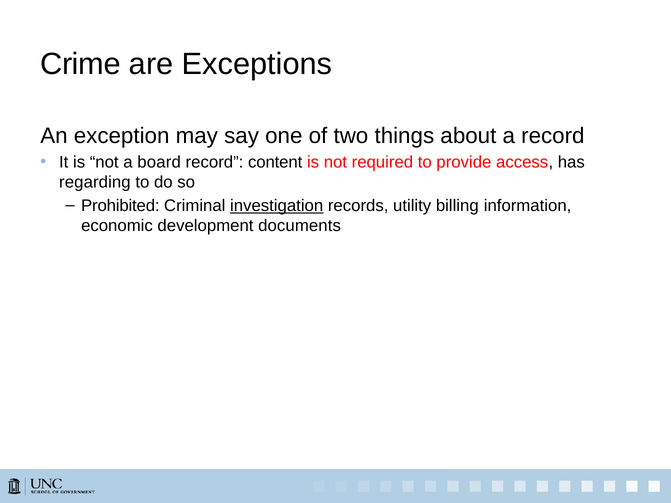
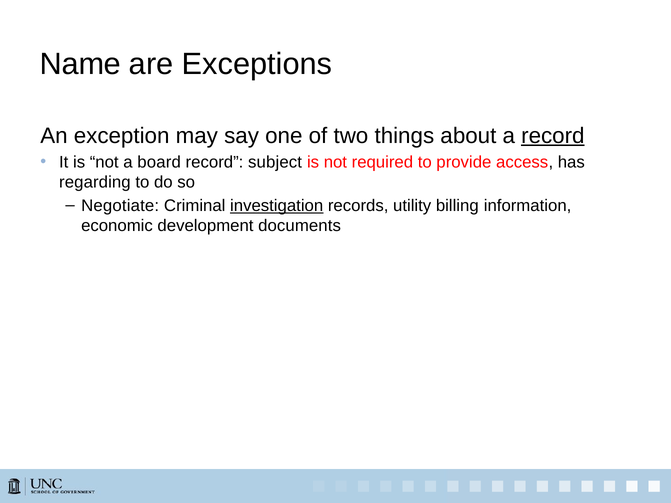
Crime: Crime -> Name
record at (553, 136) underline: none -> present
content: content -> subject
Prohibited: Prohibited -> Negotiate
